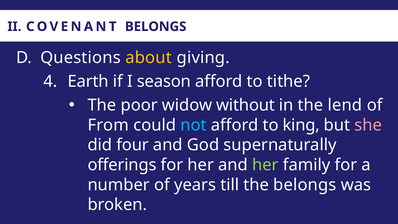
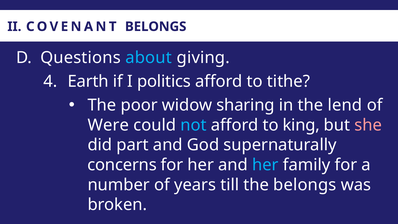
about colour: yellow -> light blue
season: season -> politics
without: without -> sharing
From: From -> Were
four: four -> part
offerings: offerings -> concerns
her at (265, 165) colour: light green -> light blue
